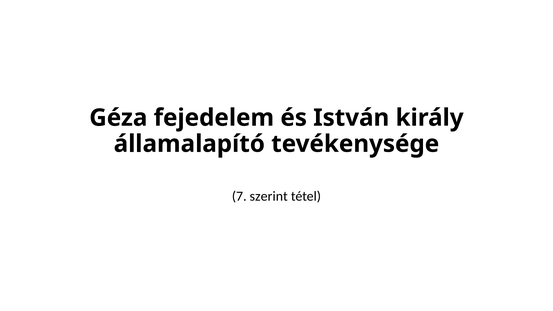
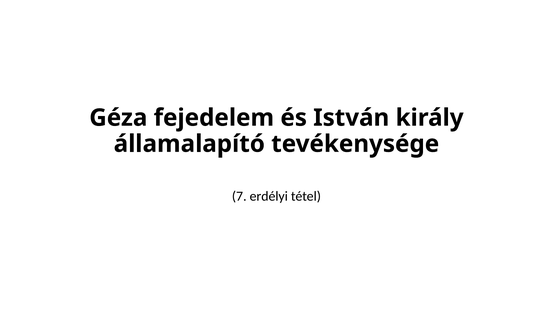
szerint: szerint -> erdélyi
